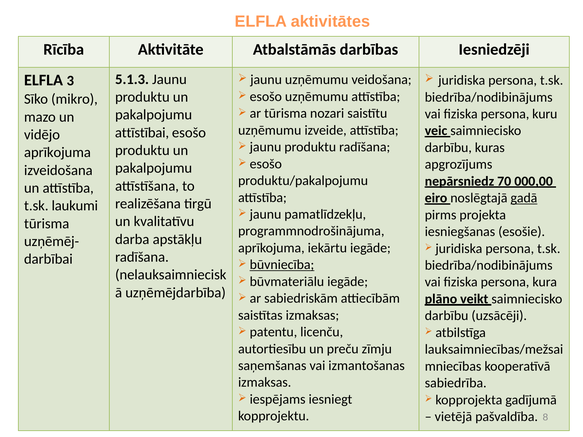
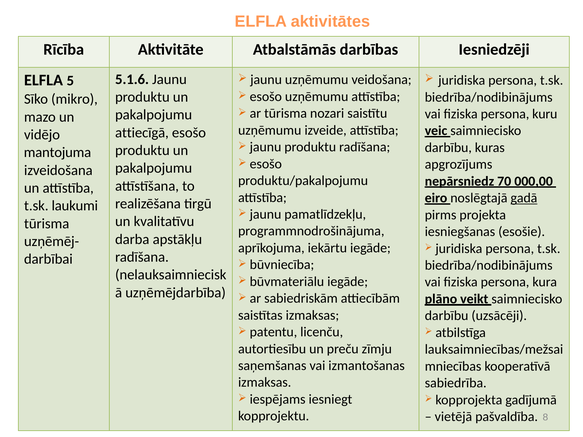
5.1.3: 5.1.3 -> 5.1.6
3: 3 -> 5
attīstībai: attīstībai -> attiecīgā
aprīkojuma at (57, 153): aprīkojuma -> mantojuma
būvniecība underline: present -> none
